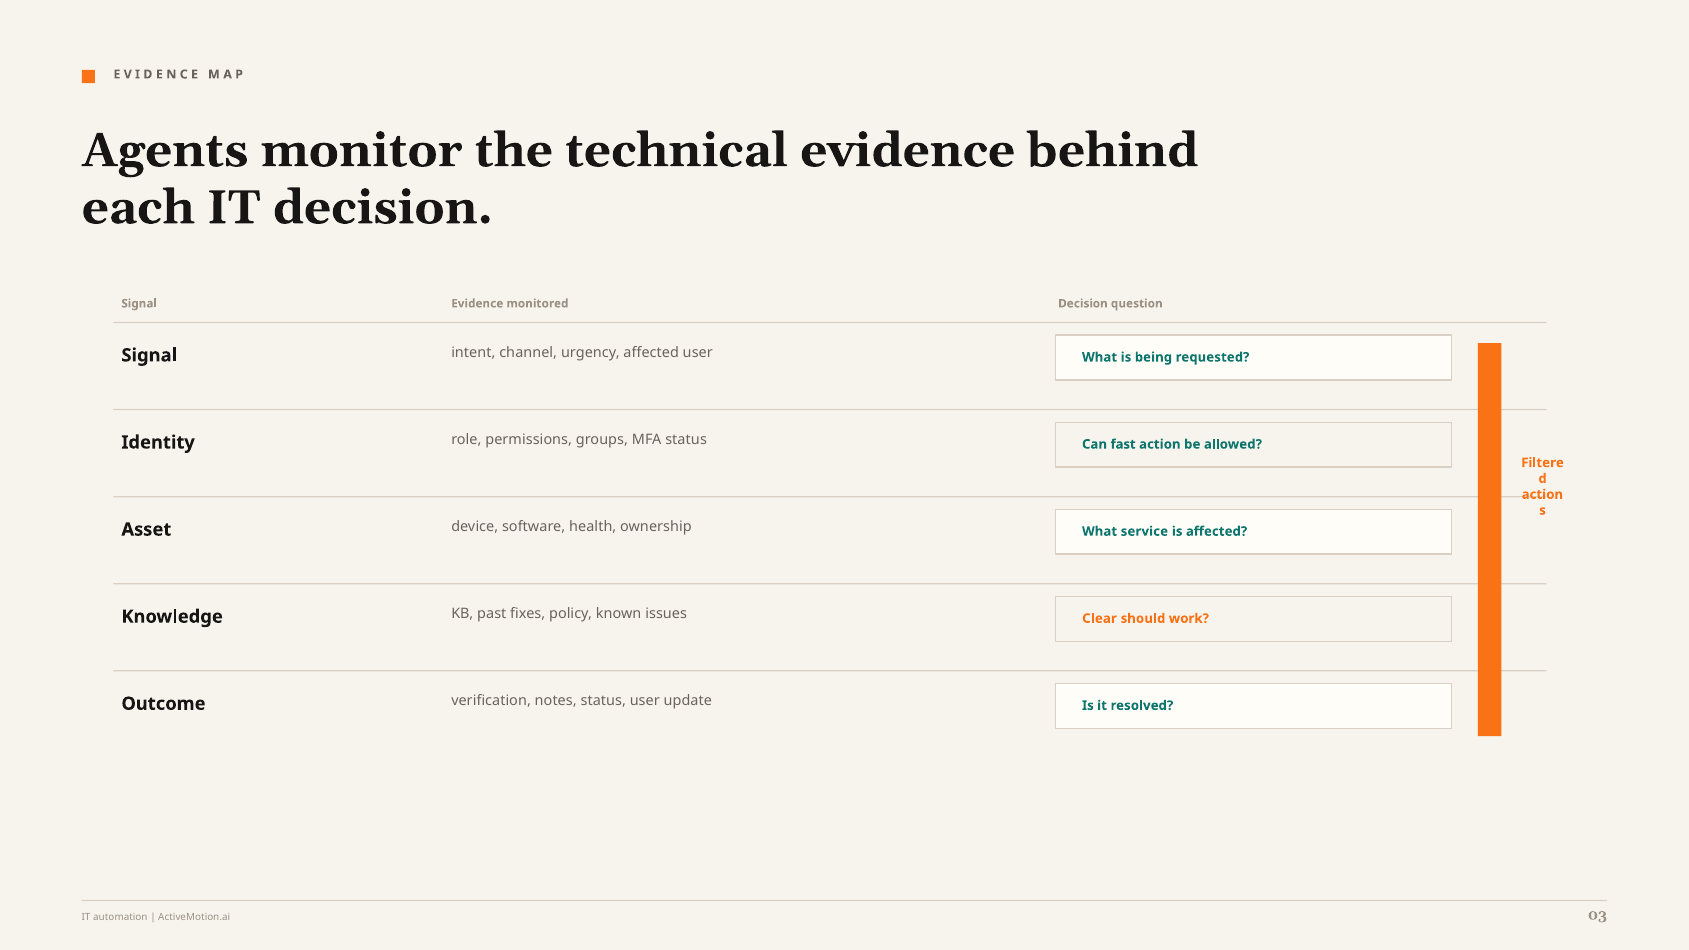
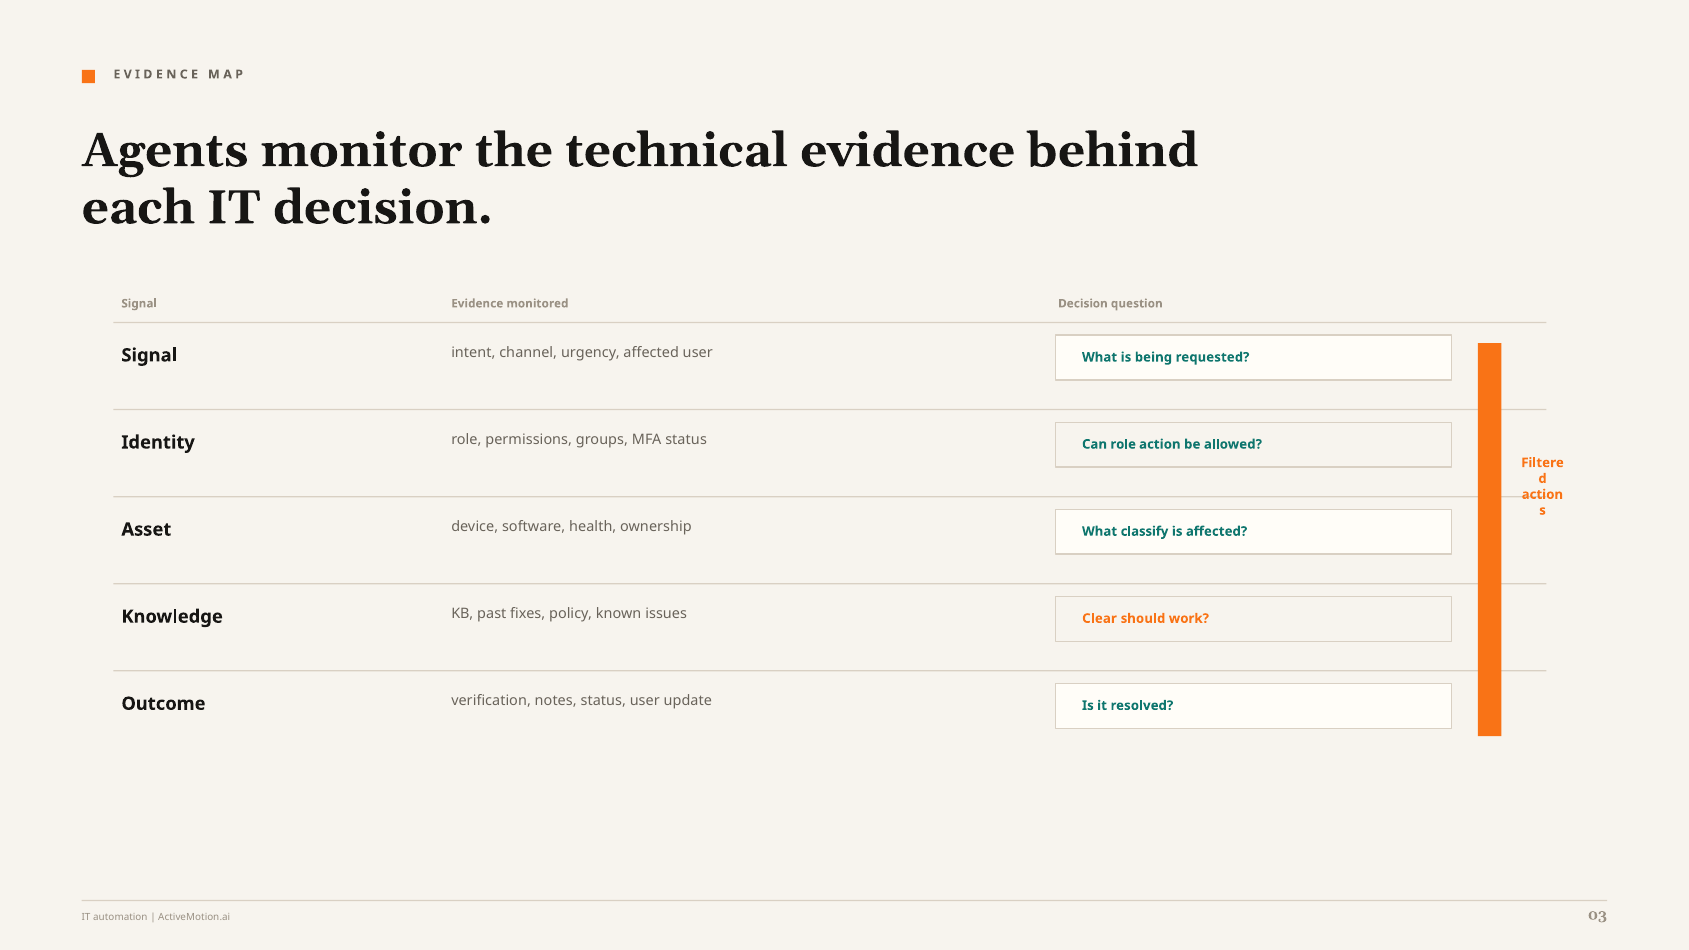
Can fast: fast -> role
service: service -> classify
